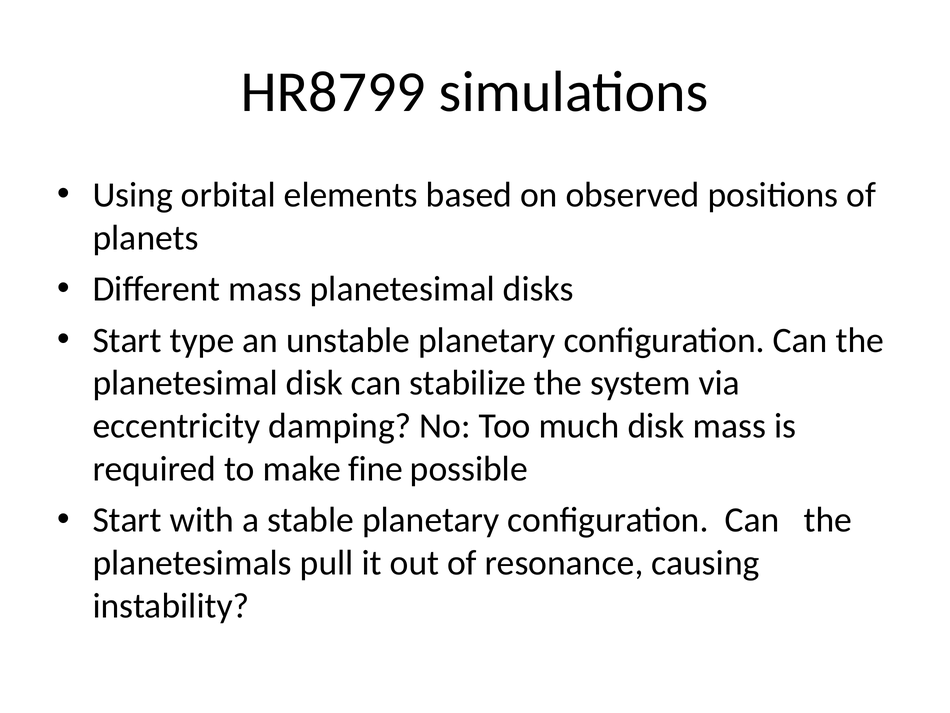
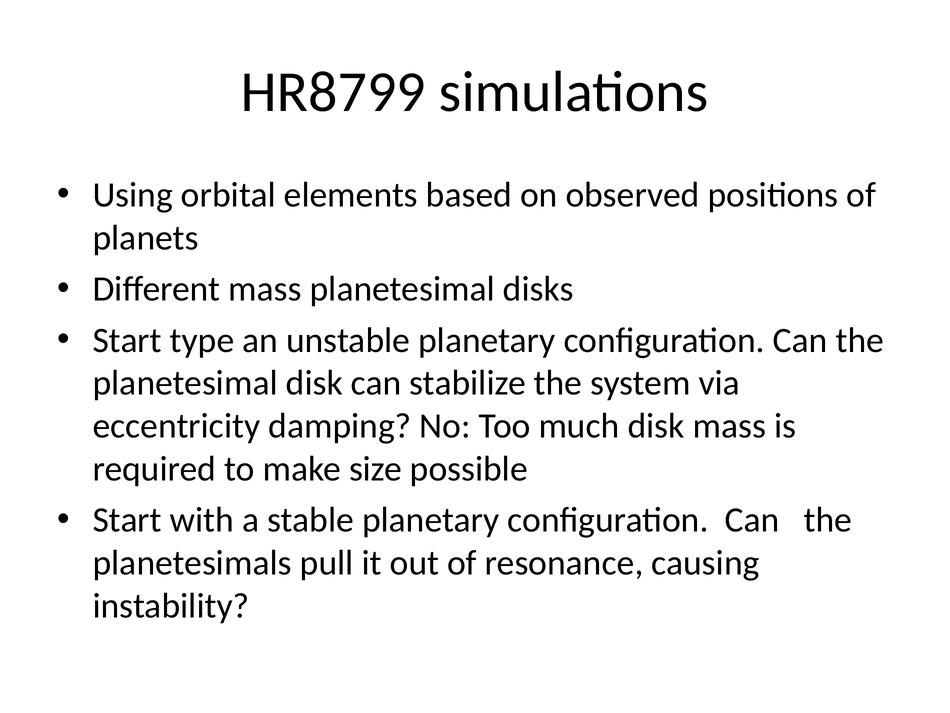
fine: fine -> size
